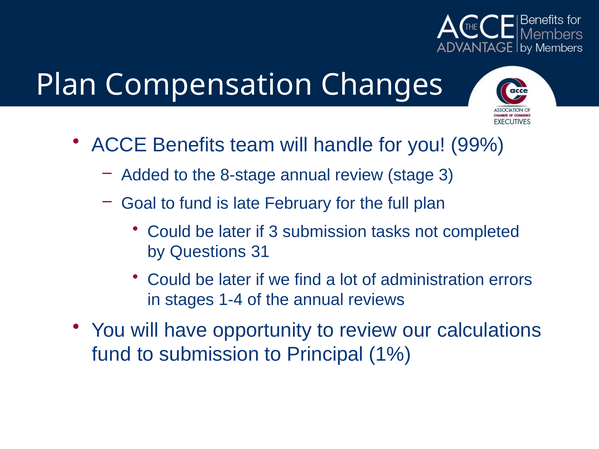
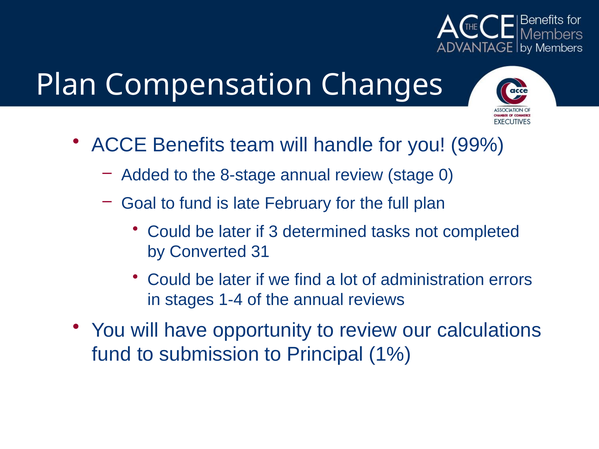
stage 3: 3 -> 0
3 submission: submission -> determined
Questions: Questions -> Converted
